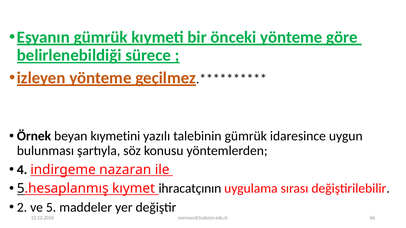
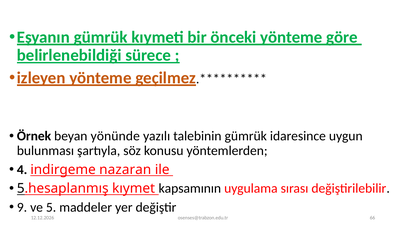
kıymetini: kıymetini -> yönünde
ihracatçının: ihracatçının -> kapsamının
2: 2 -> 9
